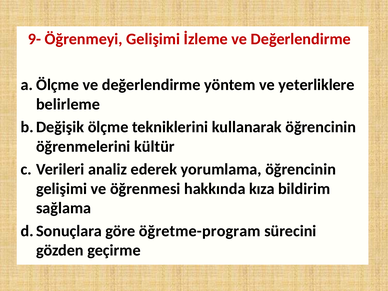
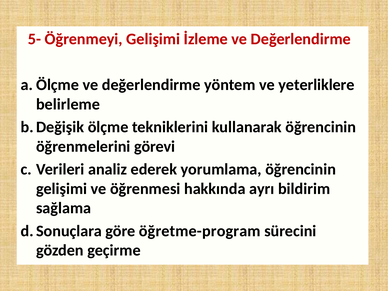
9-: 9- -> 5-
kültür: kültür -> görevi
kıza: kıza -> ayrı
